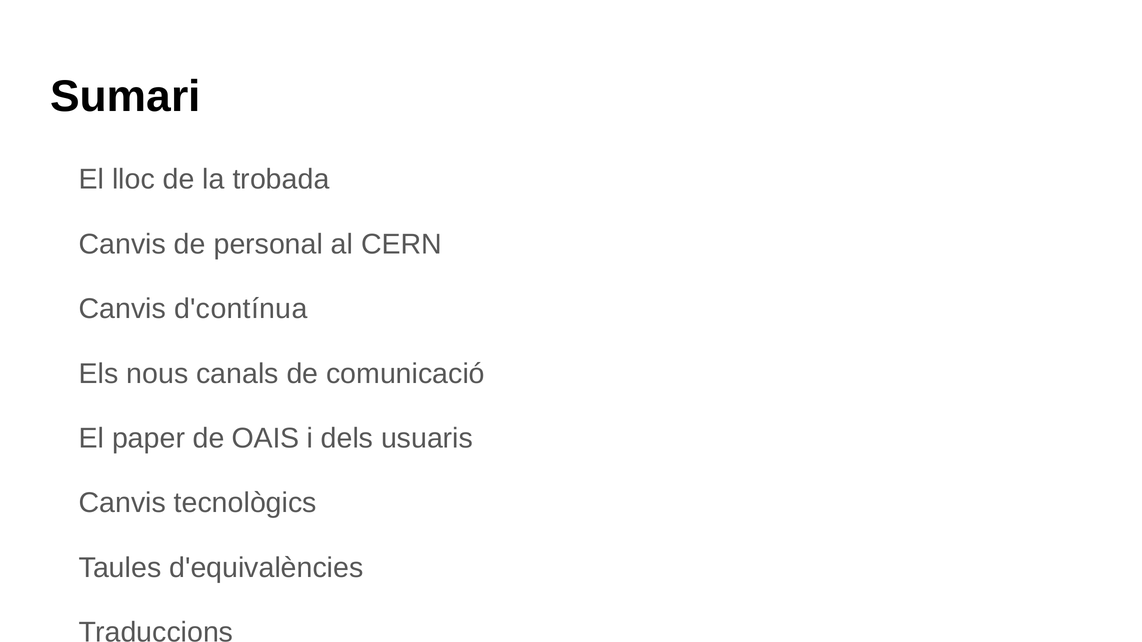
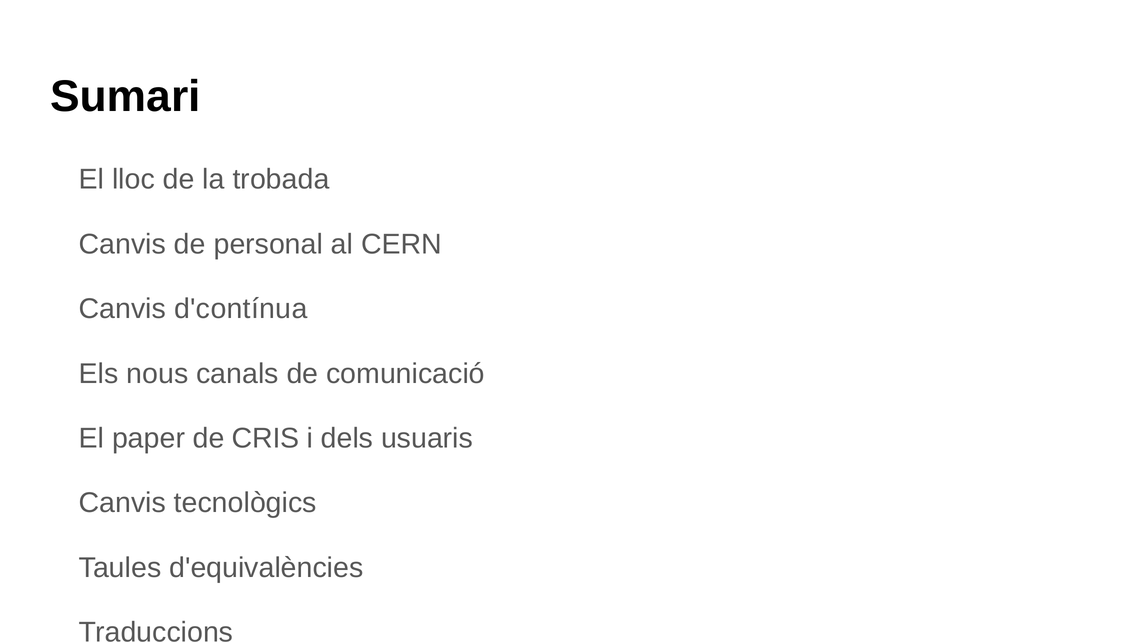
OAIS: OAIS -> CRIS
